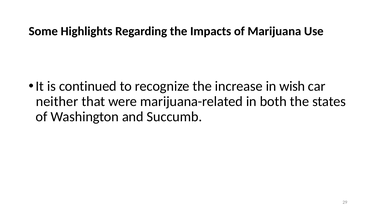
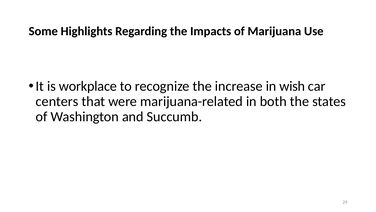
continued: continued -> workplace
neither: neither -> centers
